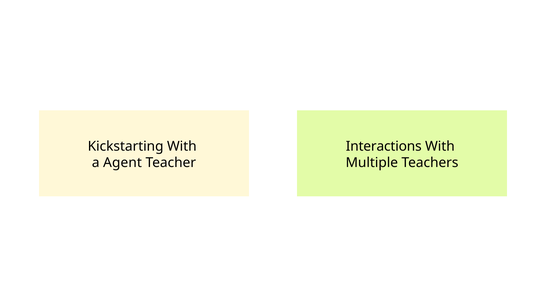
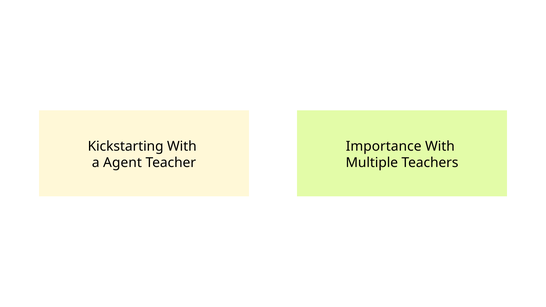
Interactions: Interactions -> Importance
